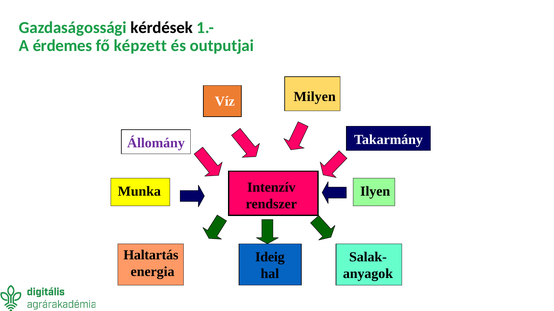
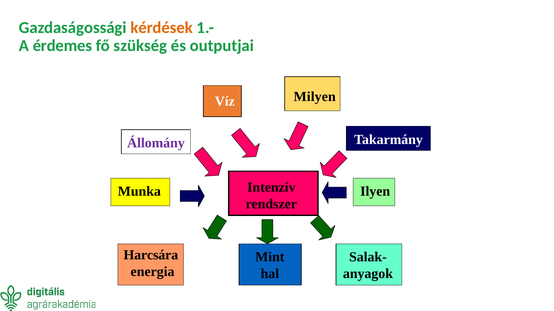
kérdések colour: black -> orange
képzett: képzett -> szükség
Haltartás: Haltartás -> Harcsára
Ideig: Ideig -> Mint
